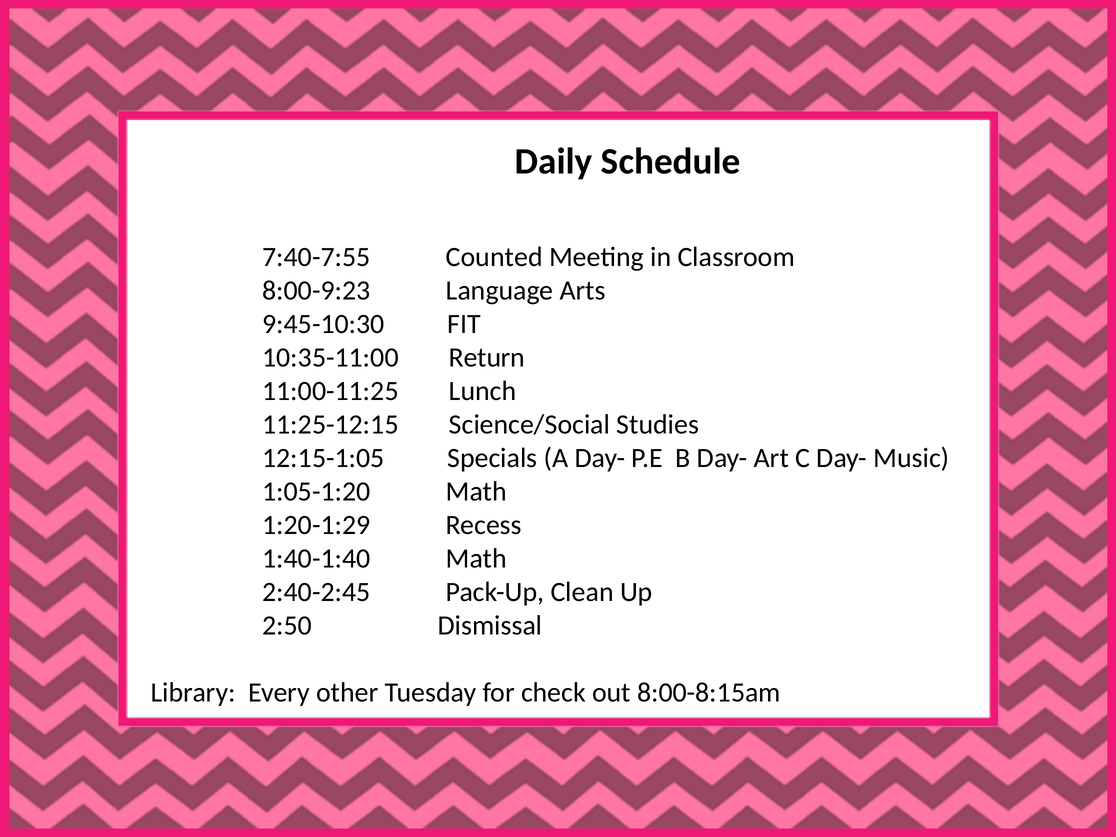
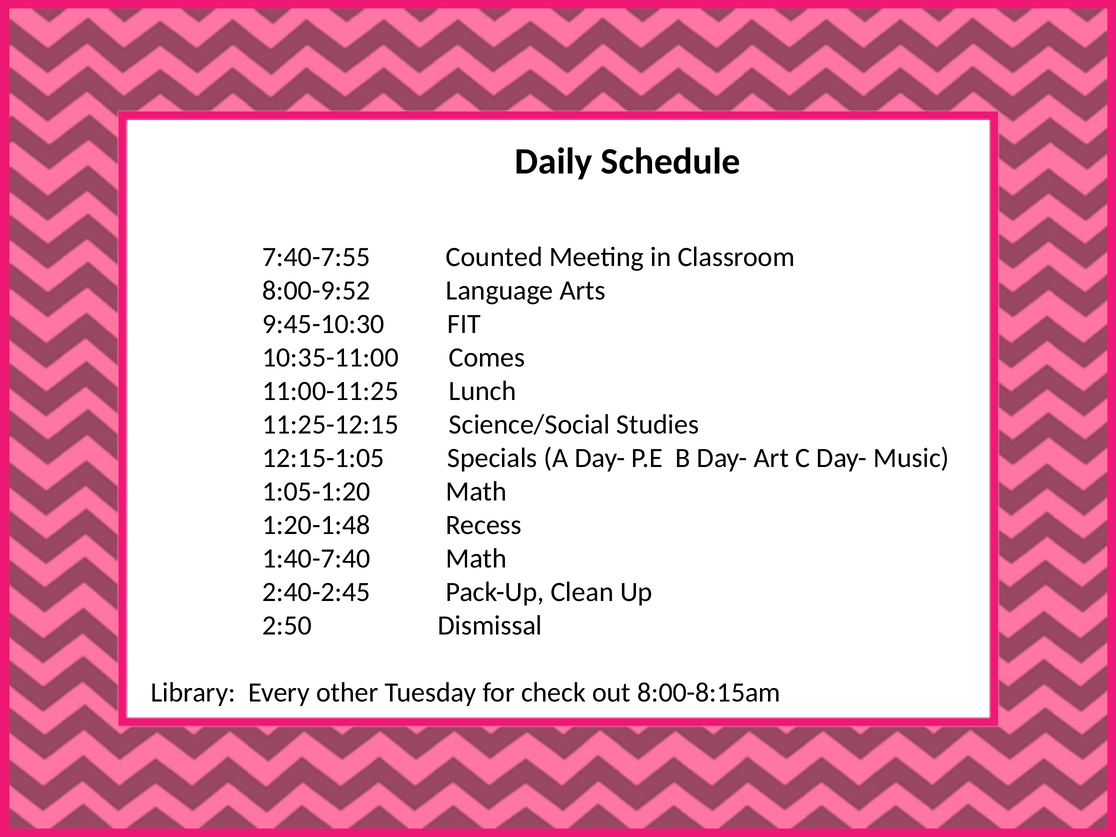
8:00-9:23: 8:00-9:23 -> 8:00-9:52
Return: Return -> Comes
1:20-1:29: 1:20-1:29 -> 1:20-1:48
1:40-1:40: 1:40-1:40 -> 1:40-7:40
